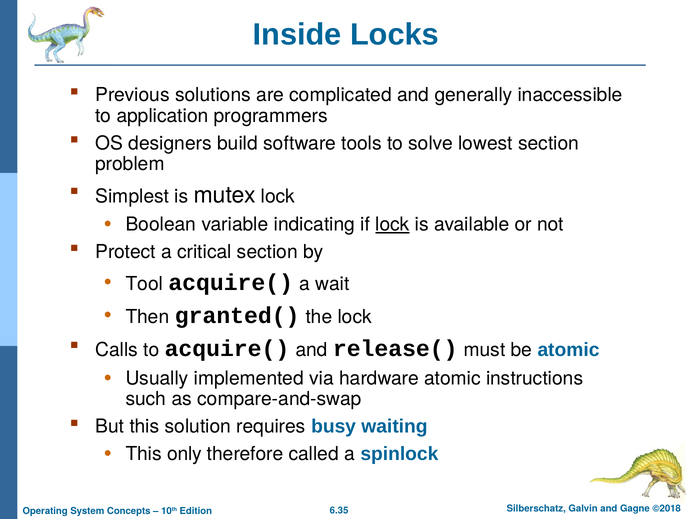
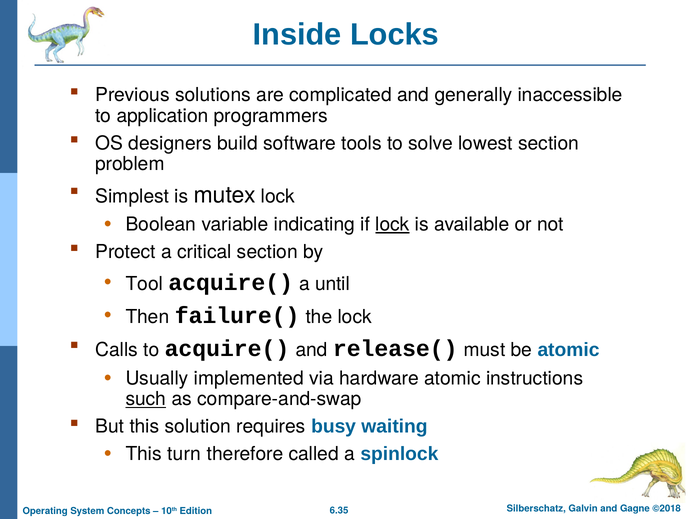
wait: wait -> until
granted(: granted( -> failure(
such underline: none -> present
only: only -> turn
